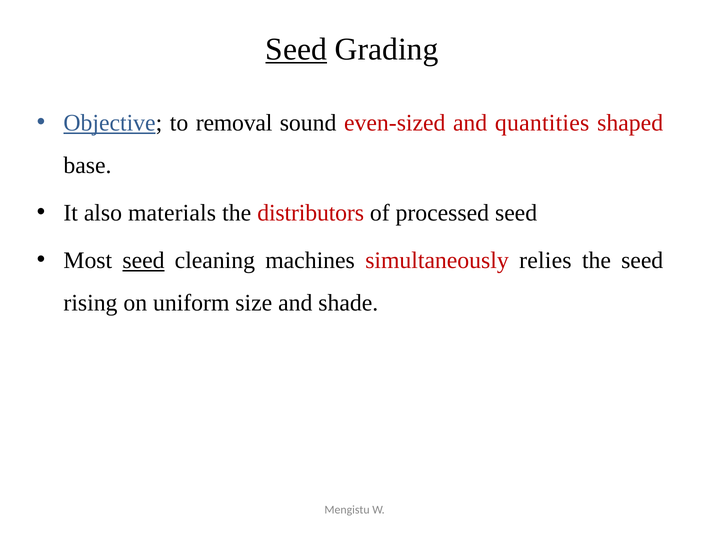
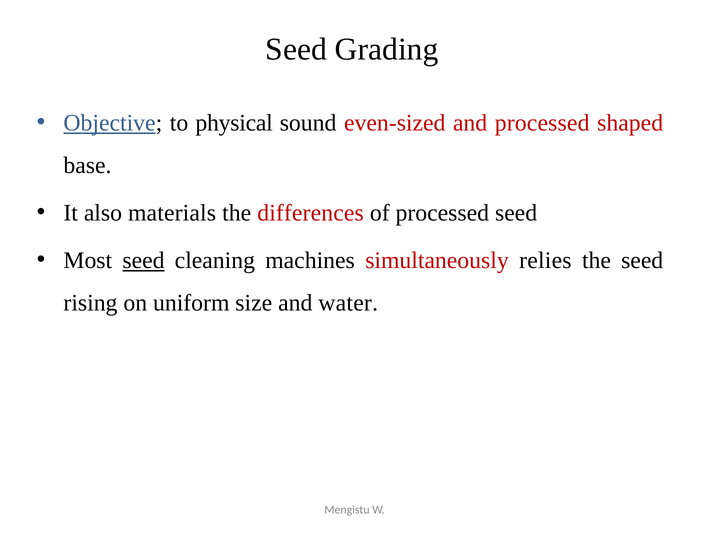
Seed at (296, 49) underline: present -> none
removal: removal -> physical
and quantities: quantities -> processed
distributors: distributors -> differences
shade: shade -> water
